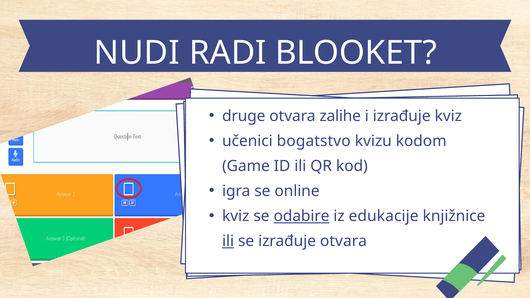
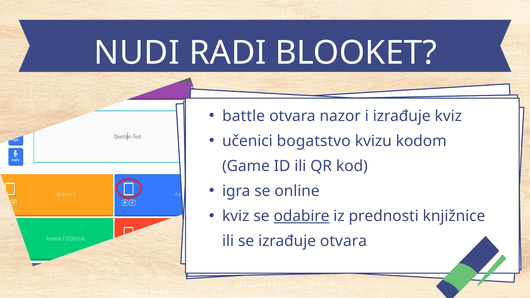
druge: druge -> battle
zalihe: zalihe -> nazor
edukacije: edukacije -> prednosti
ili at (228, 241) underline: present -> none
